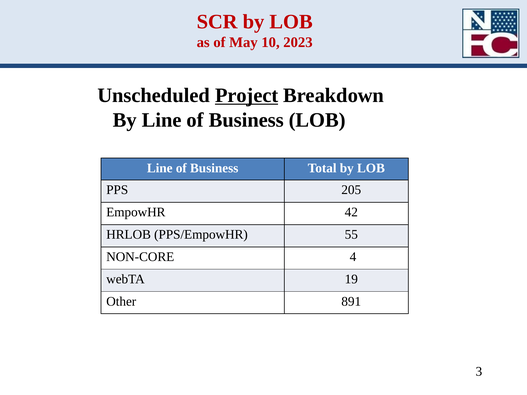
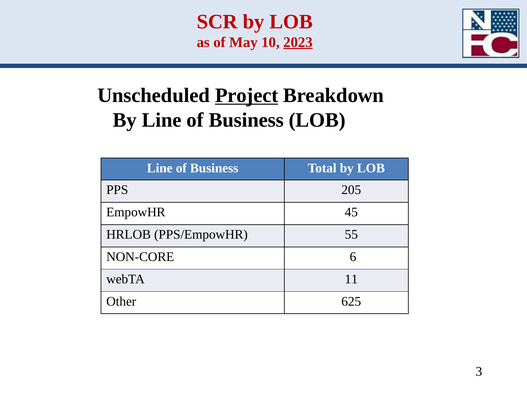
2023 underline: none -> present
42: 42 -> 45
4: 4 -> 6
19: 19 -> 11
891: 891 -> 625
